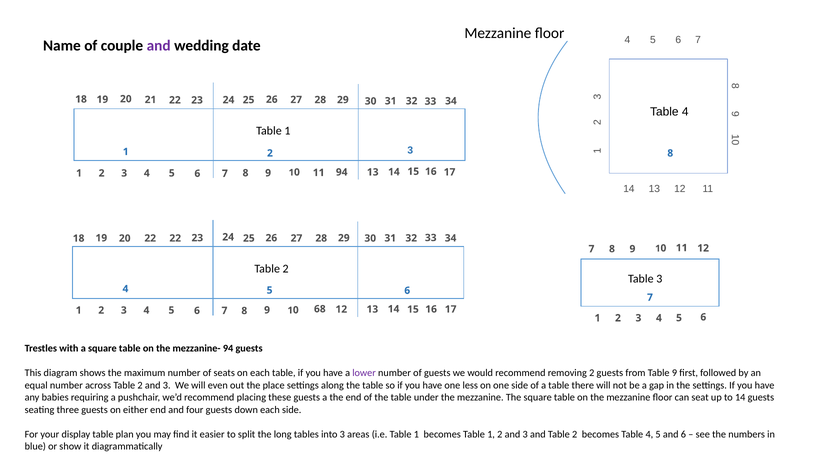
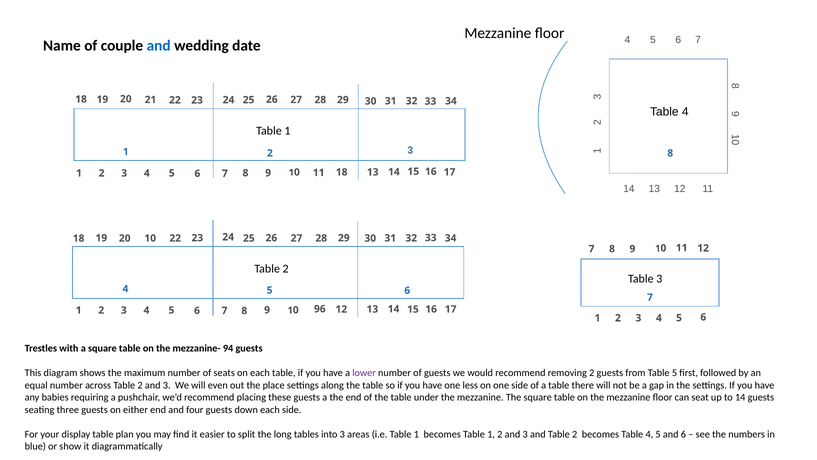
and at (159, 46) colour: purple -> blue
11 94: 94 -> 18
20 22: 22 -> 10
68: 68 -> 96
Table 9: 9 -> 5
